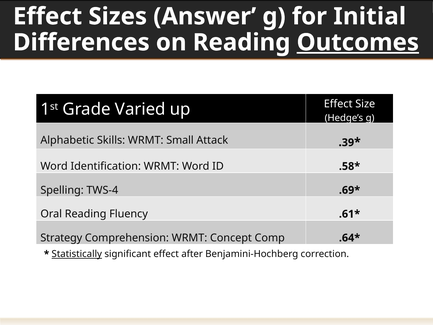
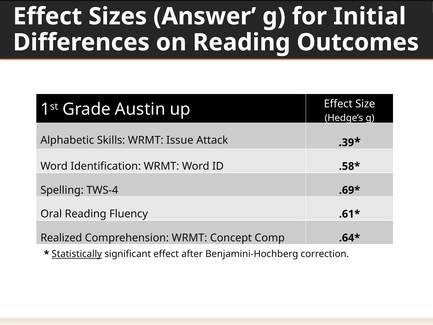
Outcomes underline: present -> none
Varied: Varied -> Austin
Small: Small -> Issue
Strategy: Strategy -> Realized
